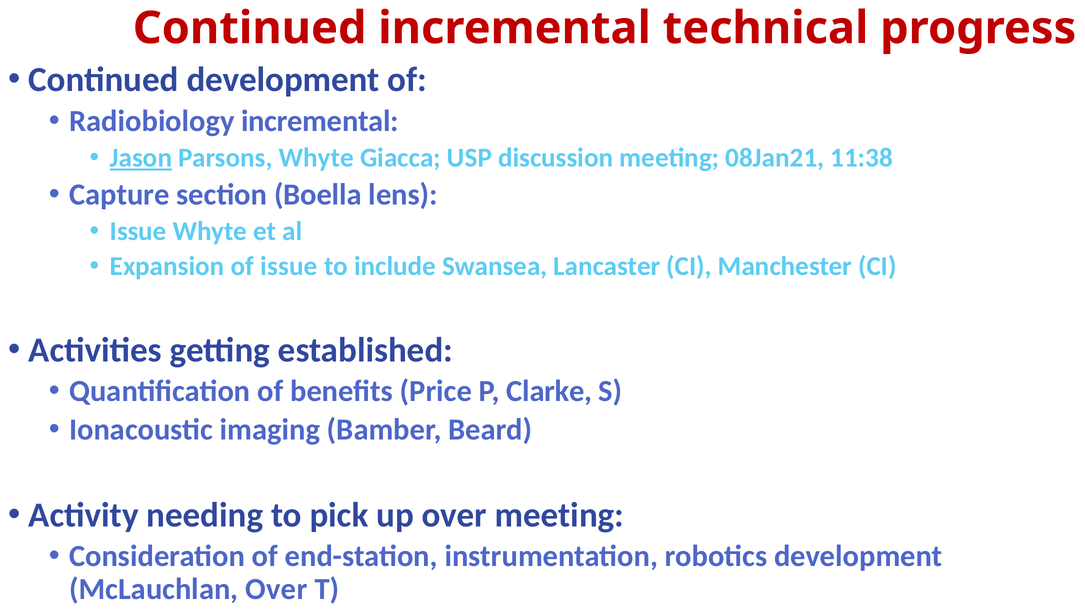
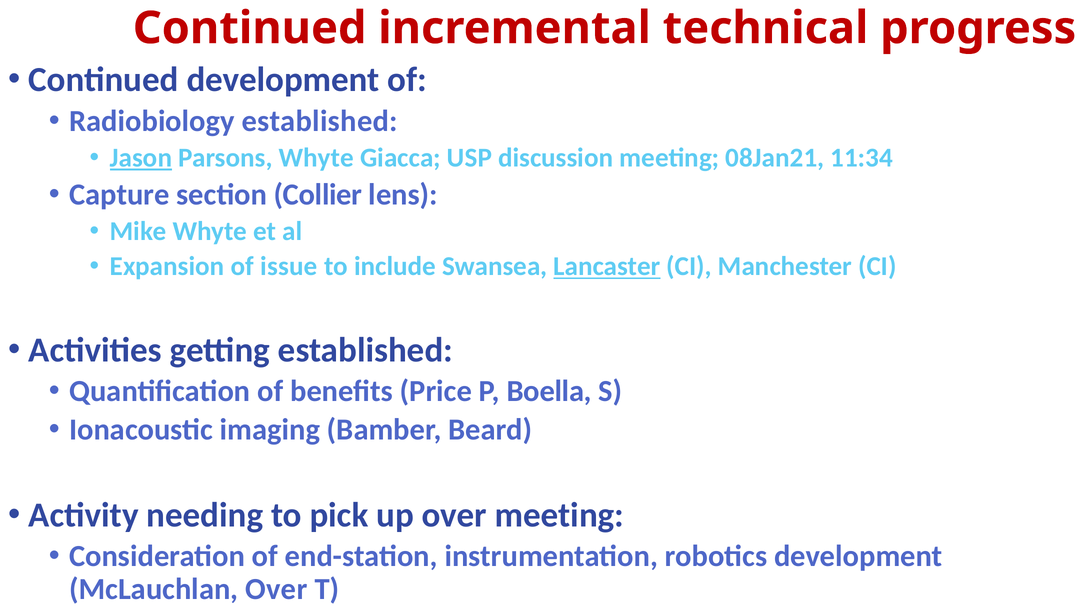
Radiobiology incremental: incremental -> established
11:38: 11:38 -> 11:34
Boella: Boella -> Collier
Issue at (138, 231): Issue -> Mike
Lancaster underline: none -> present
Clarke: Clarke -> Boella
